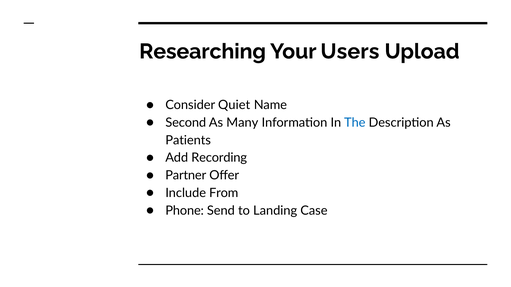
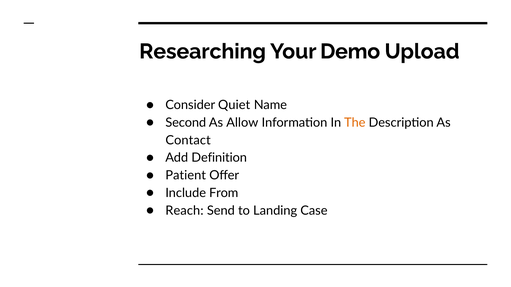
Users: Users -> Demo
Many: Many -> Allow
The colour: blue -> orange
Patients: Patients -> Contact
Recording: Recording -> Definition
Partner: Partner -> Patient
Phone: Phone -> Reach
